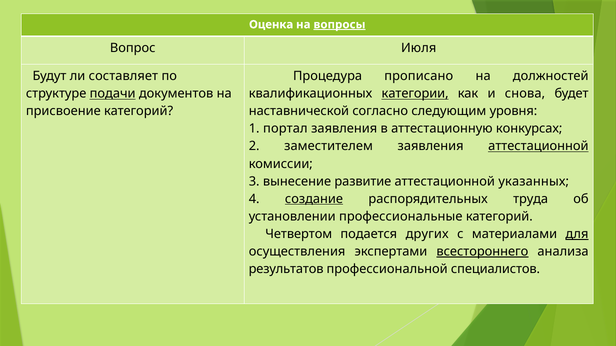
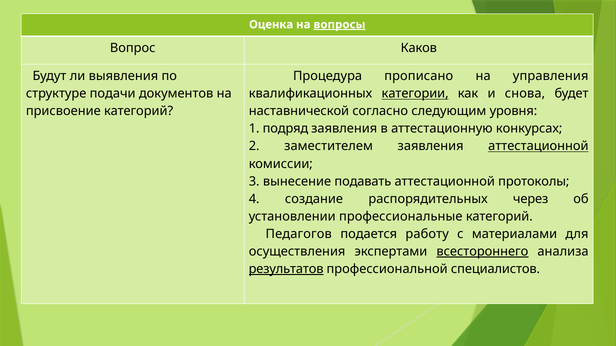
Июля: Июля -> Каков
составляет: составляет -> выявления
должностей: должностей -> управления
подачи underline: present -> none
портал: портал -> подряд
развитие: развитие -> подавать
указанных: указанных -> протоколы
создание underline: present -> none
труда: труда -> через
Четвертом: Четвертом -> Педагогов
других: других -> работу
для underline: present -> none
результатов underline: none -> present
